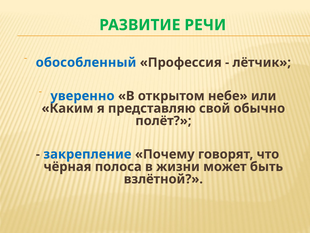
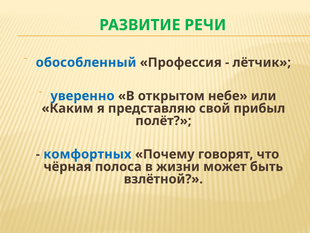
обычно: обычно -> прибыл
закрепление: закрепление -> комфортных
